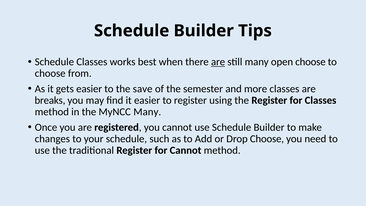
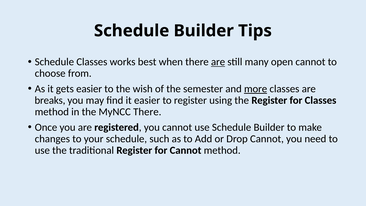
open choose: choose -> cannot
save: save -> wish
more underline: none -> present
MyNCC Many: Many -> There
Drop Choose: Choose -> Cannot
